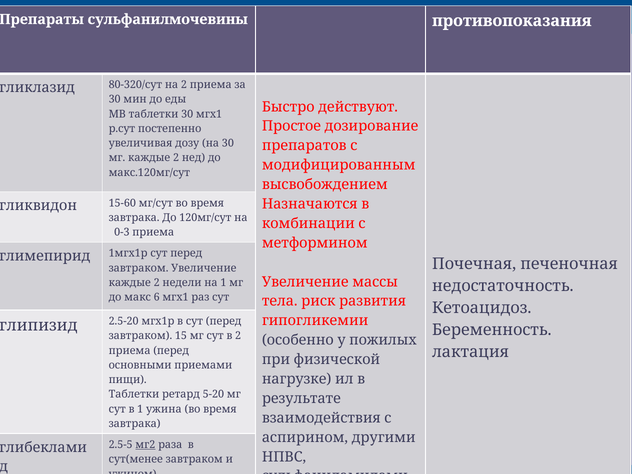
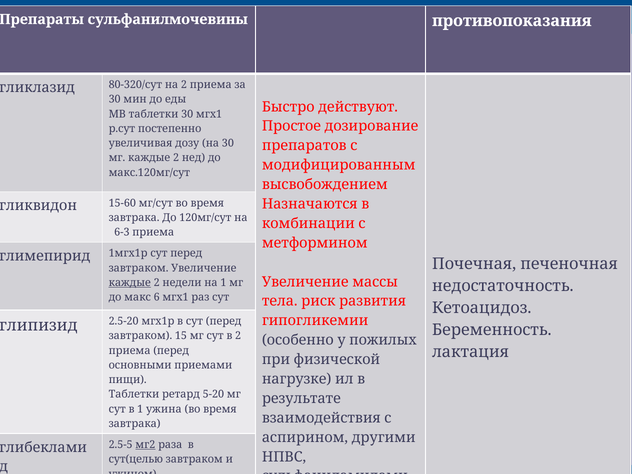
0-3: 0-3 -> 6-3
каждые at (130, 283) underline: none -> present
сут(менее: сут(менее -> сут(целью
